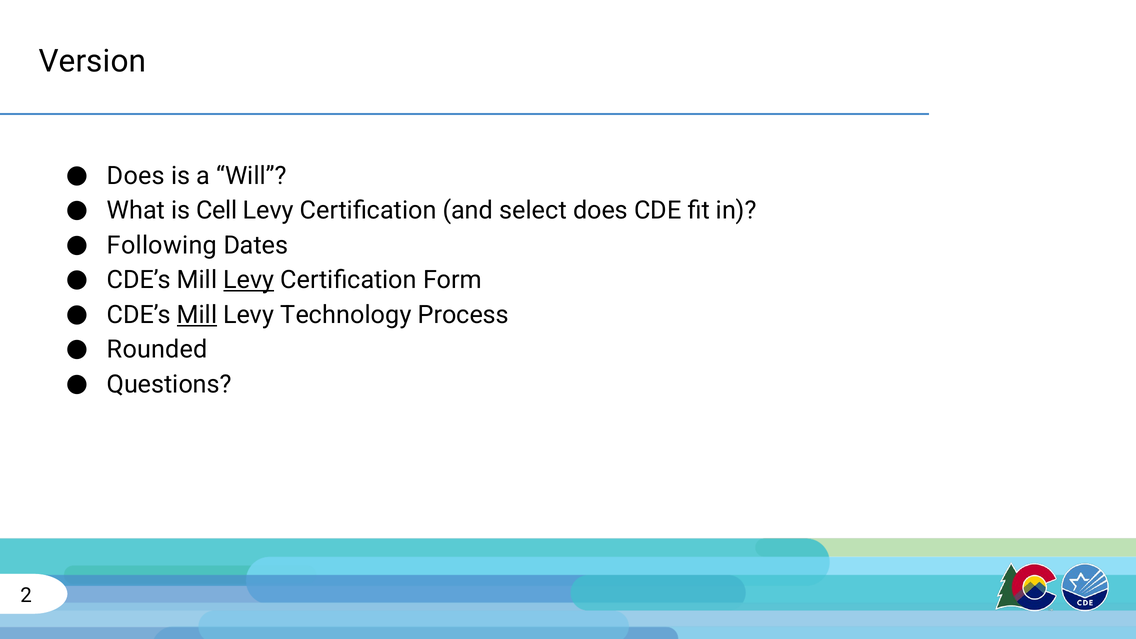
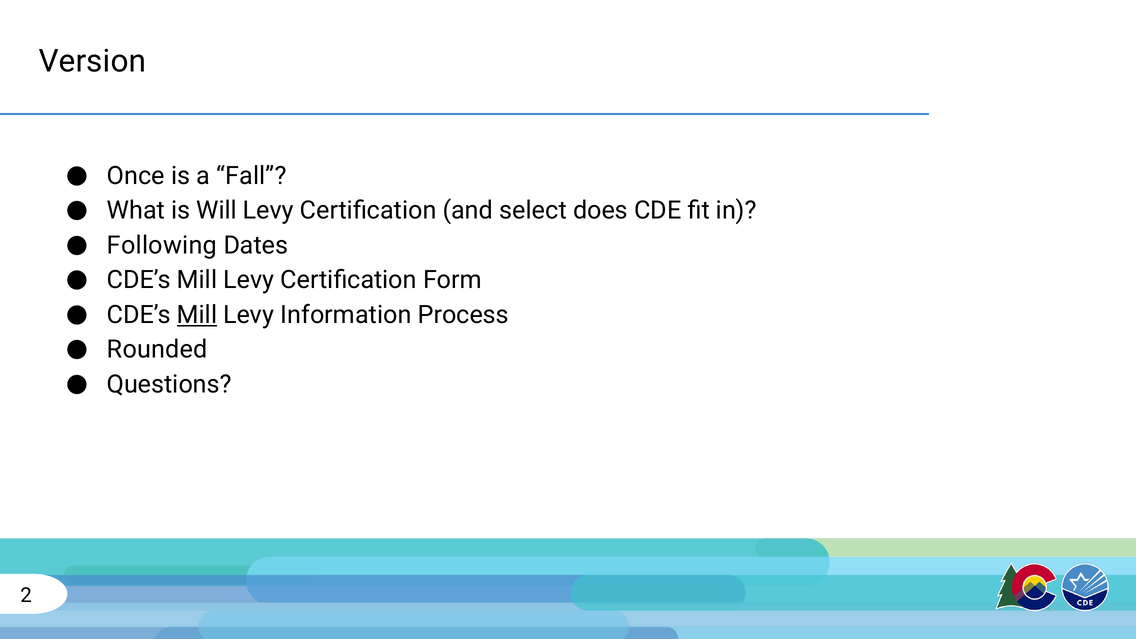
Does at (136, 176): Does -> Once
Will: Will -> Fall
Cell: Cell -> Will
Levy at (249, 280) underline: present -> none
Technology: Technology -> Information
